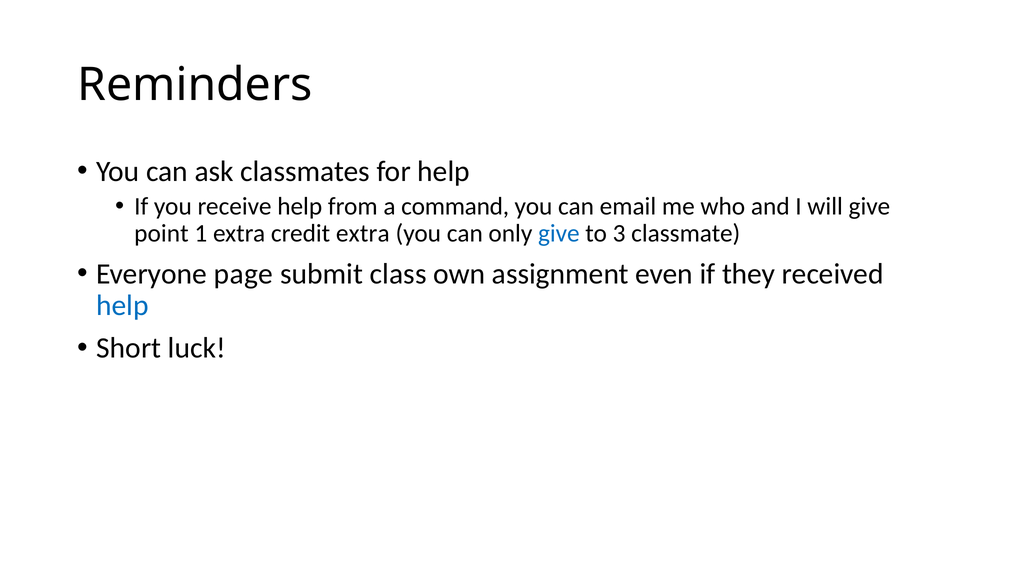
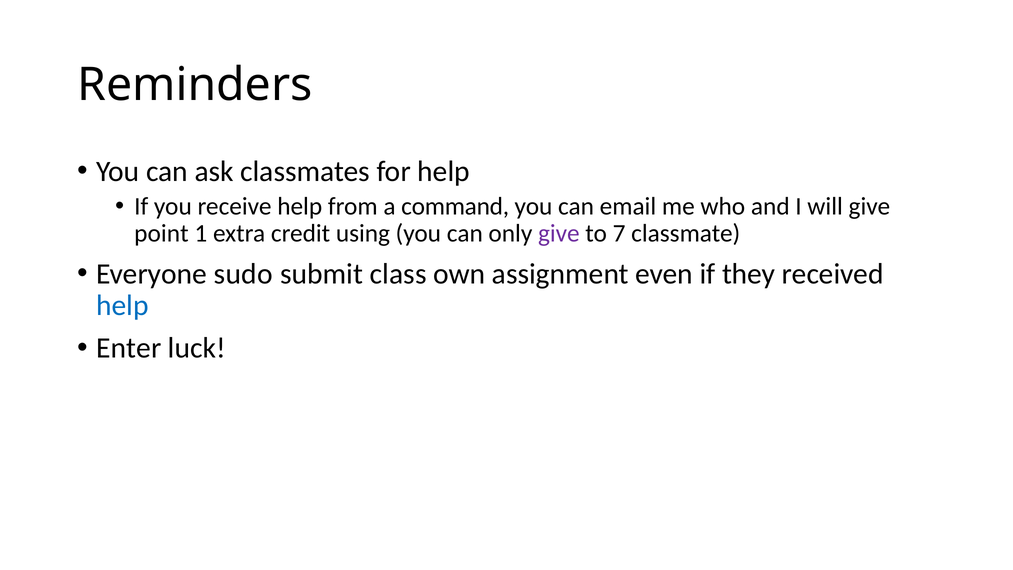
credit extra: extra -> using
give at (559, 234) colour: blue -> purple
3: 3 -> 7
page: page -> sudo
Short: Short -> Enter
